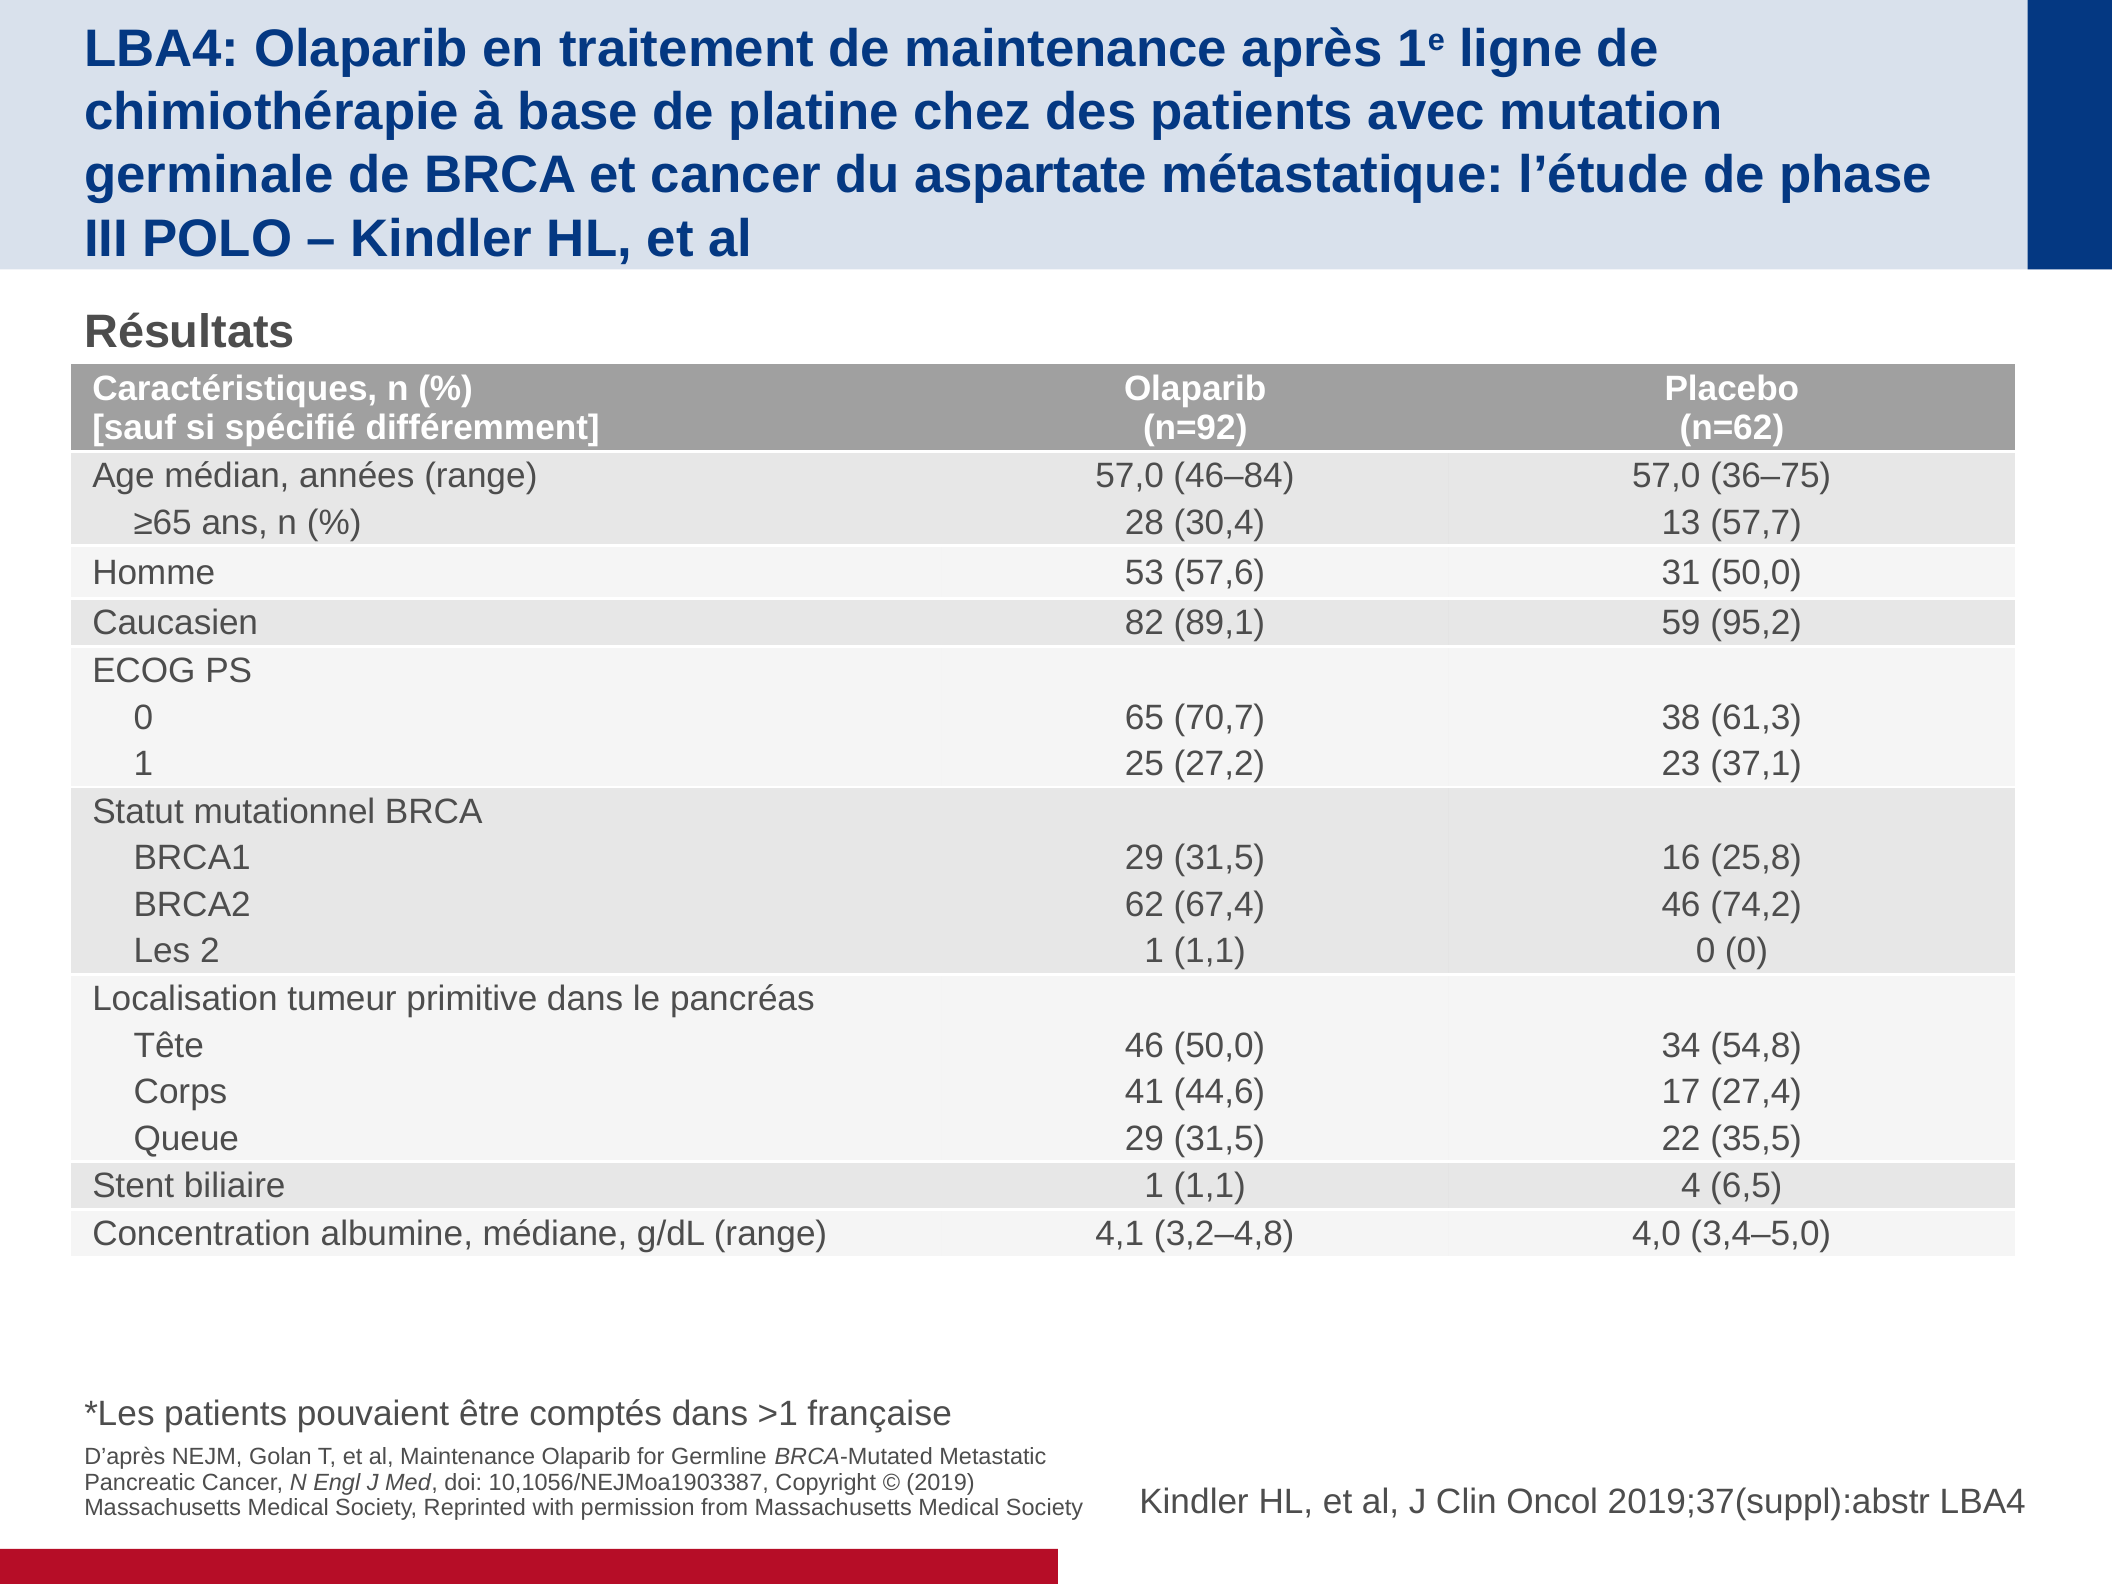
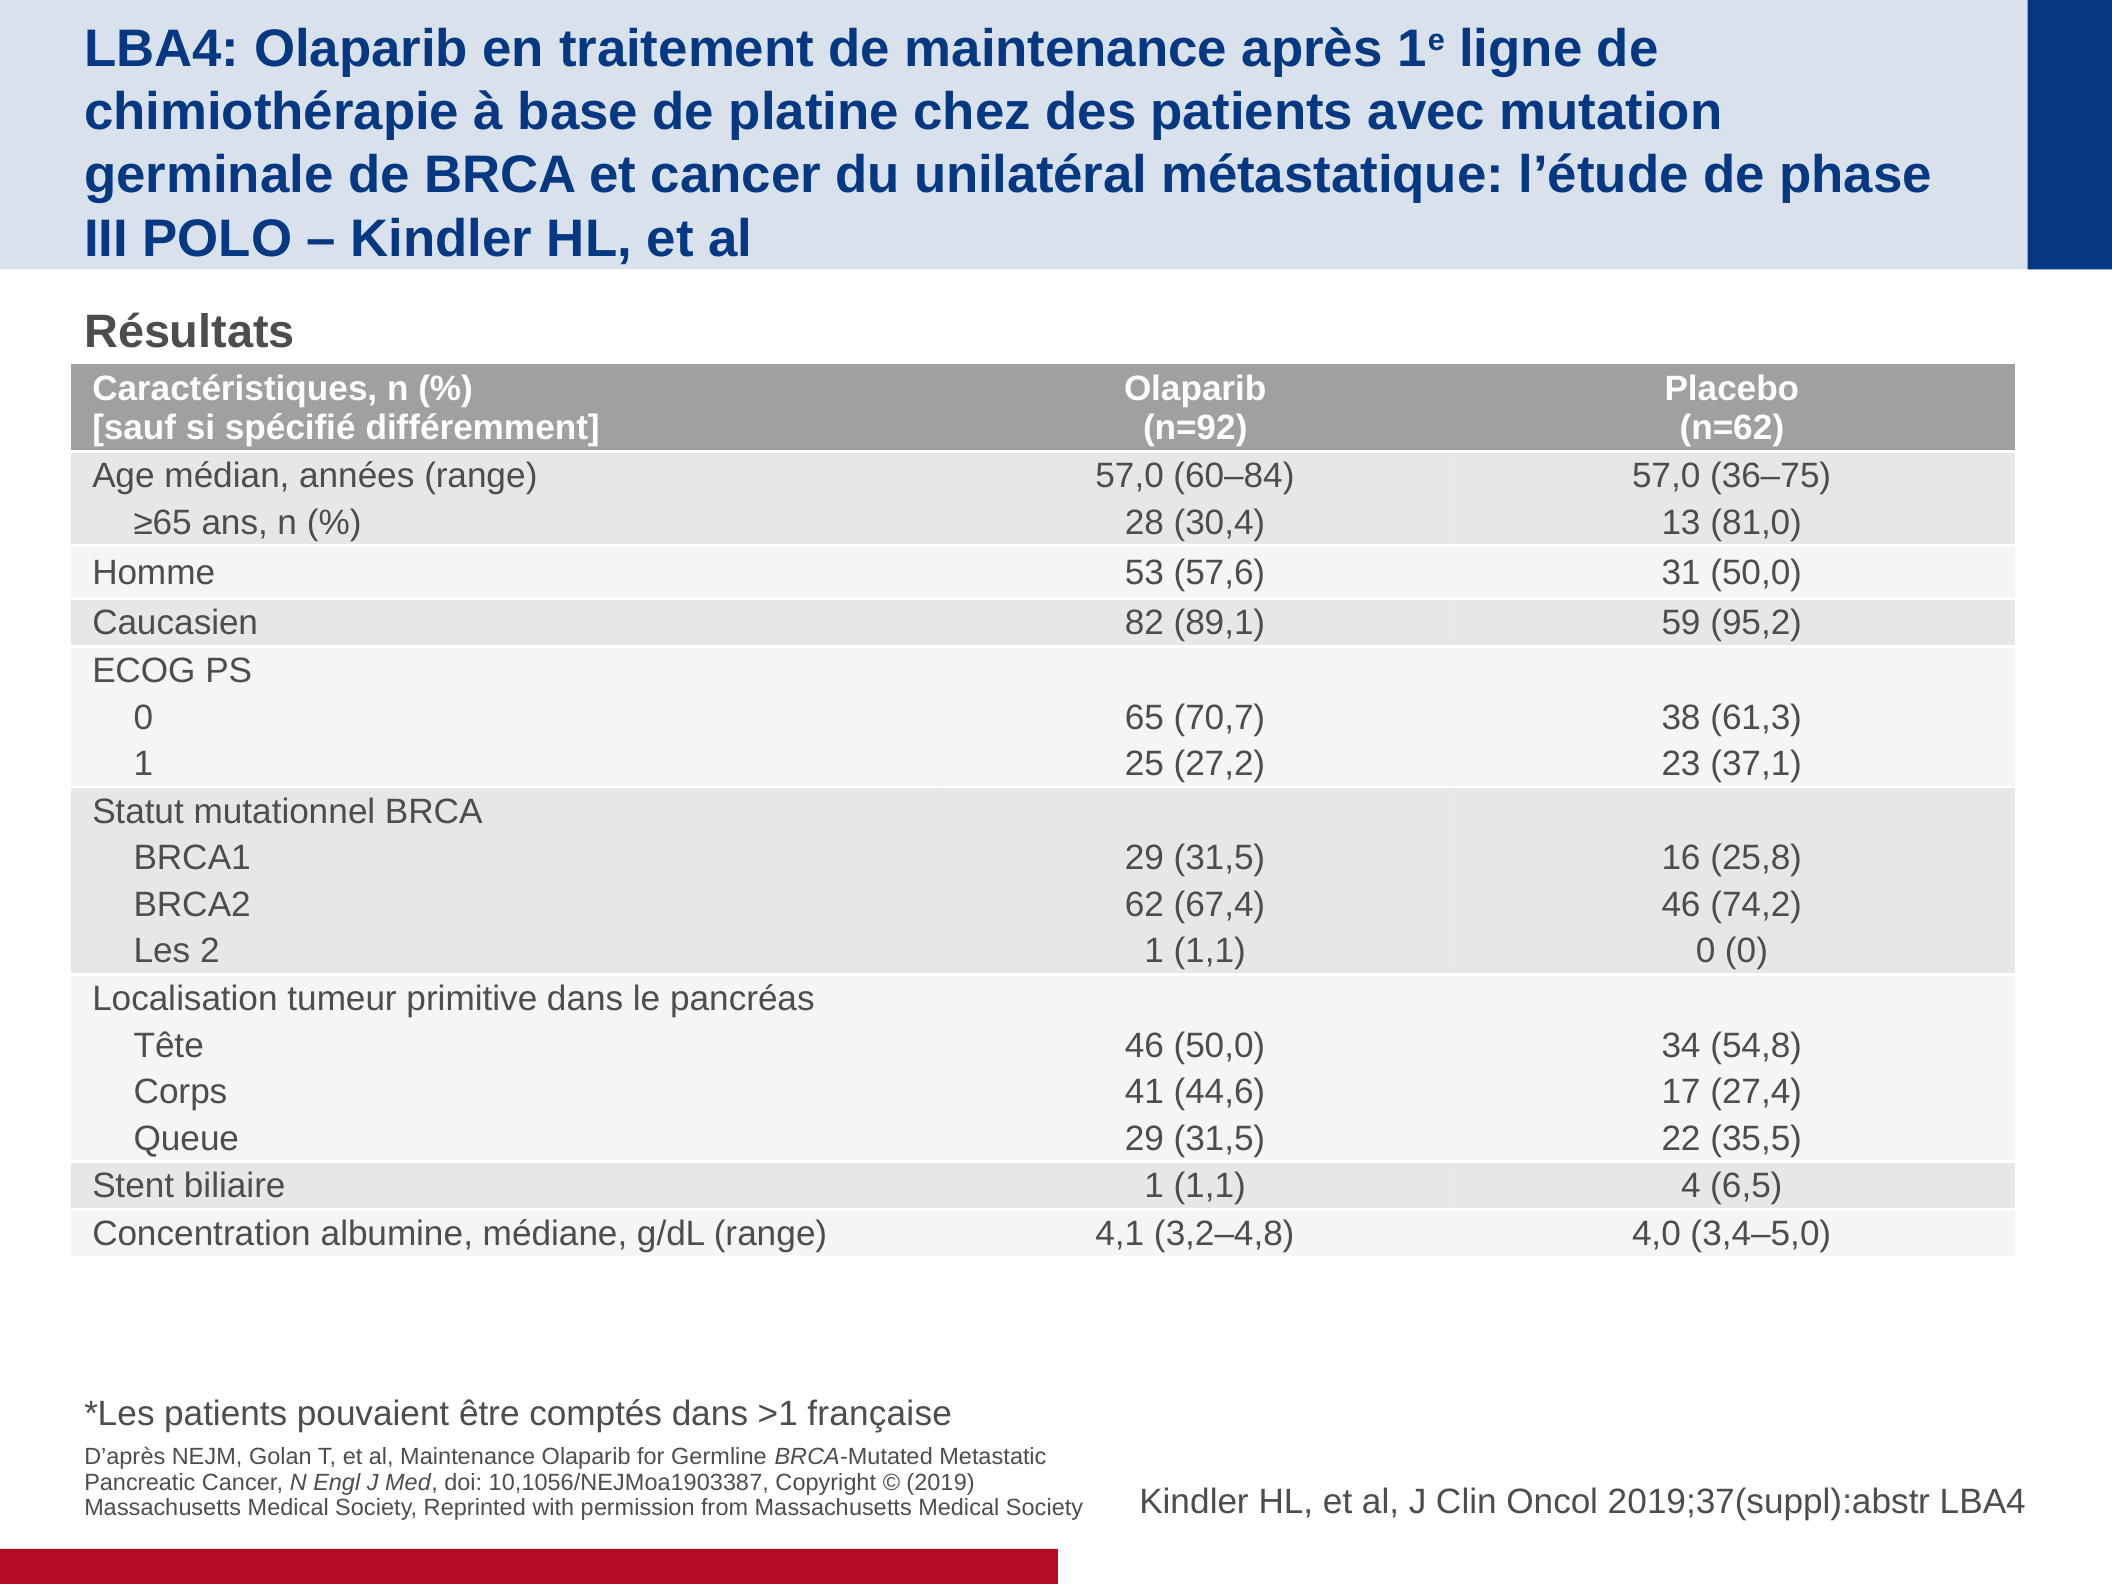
aspartate: aspartate -> unilatéral
46–84: 46–84 -> 60–84
57,7: 57,7 -> 81,0
